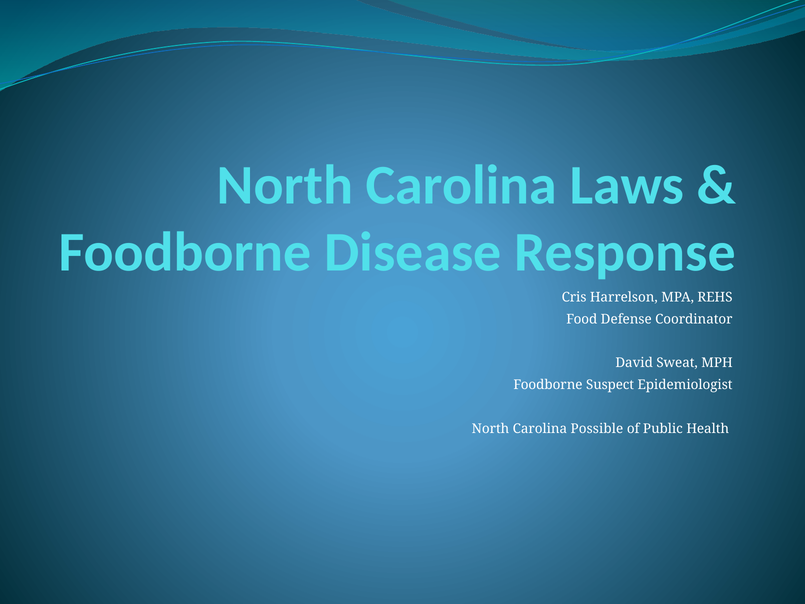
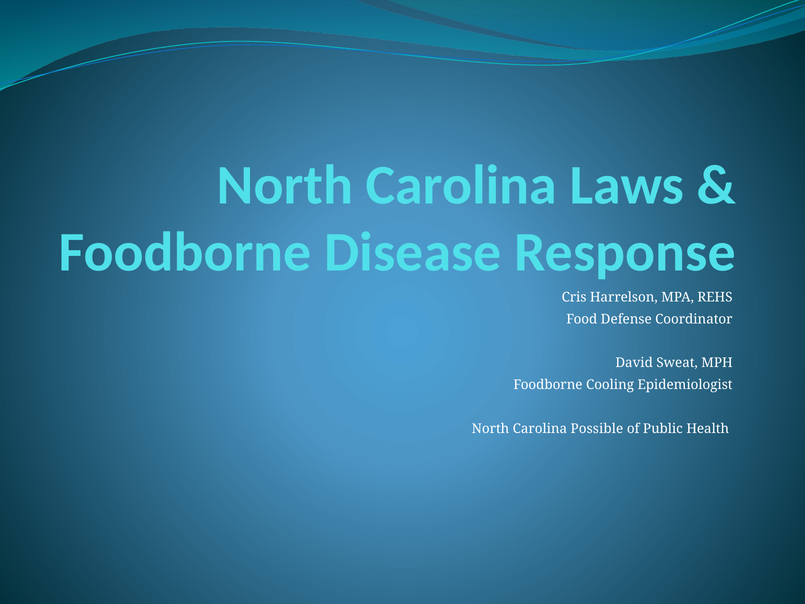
Suspect: Suspect -> Cooling
